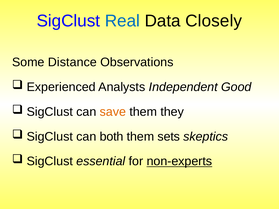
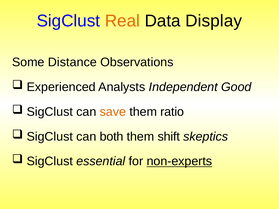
Real colour: blue -> orange
Closely: Closely -> Display
they: they -> ratio
sets: sets -> shift
